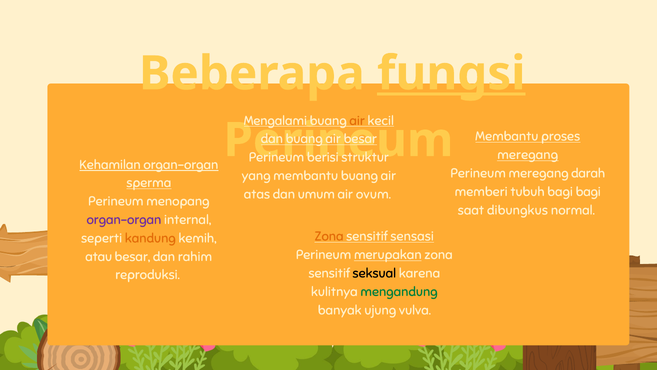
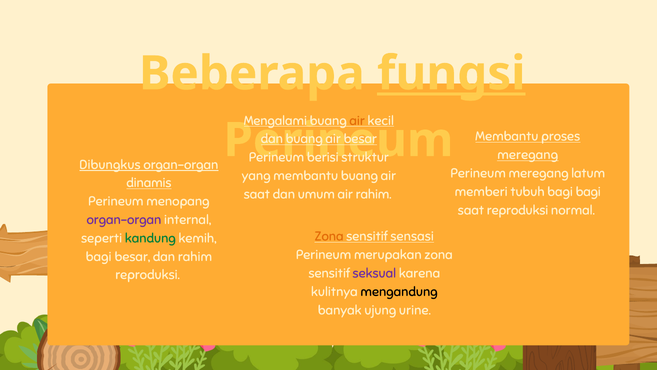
Kehamilan: Kehamilan -> Dibungkus
darah: darah -> latum
sperma: sperma -> dinamis
atas at (257, 194): atas -> saat
air ovum: ovum -> rahim
saat dibungkus: dibungkus -> reproduksi
kandung colour: orange -> green
merupakan underline: present -> none
atau at (99, 256): atau -> bagi
seksual colour: black -> purple
mengandung colour: green -> black
vulva: vulva -> urine
